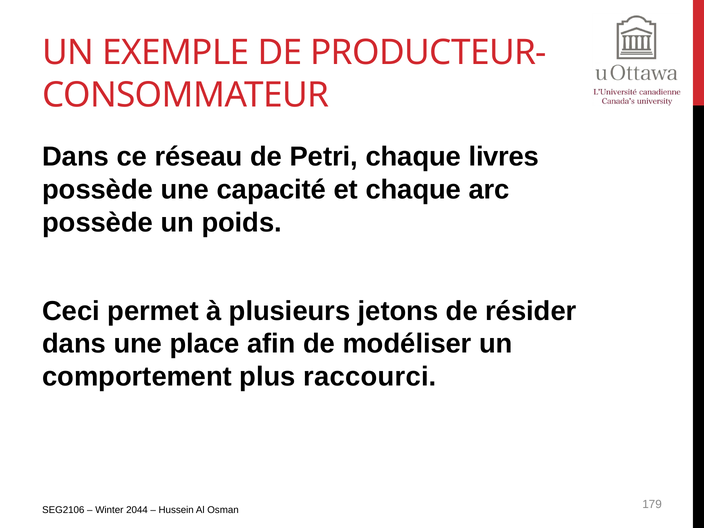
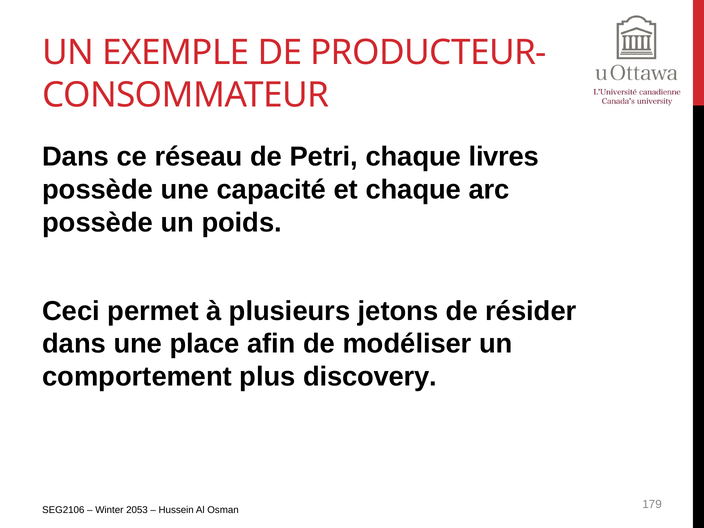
raccourci: raccourci -> discovery
2044: 2044 -> 2053
